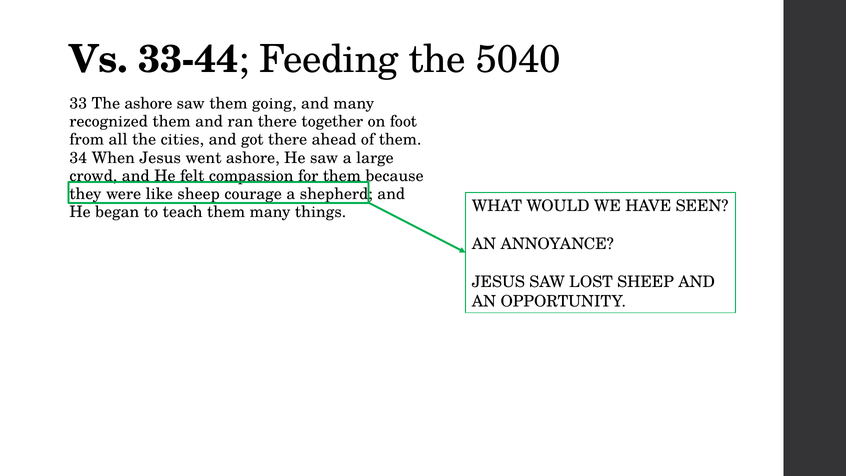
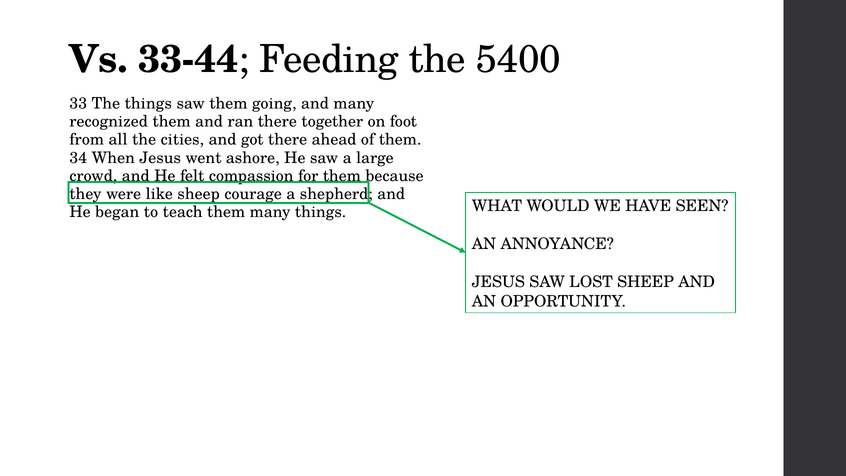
5040: 5040 -> 5400
The ashore: ashore -> things
